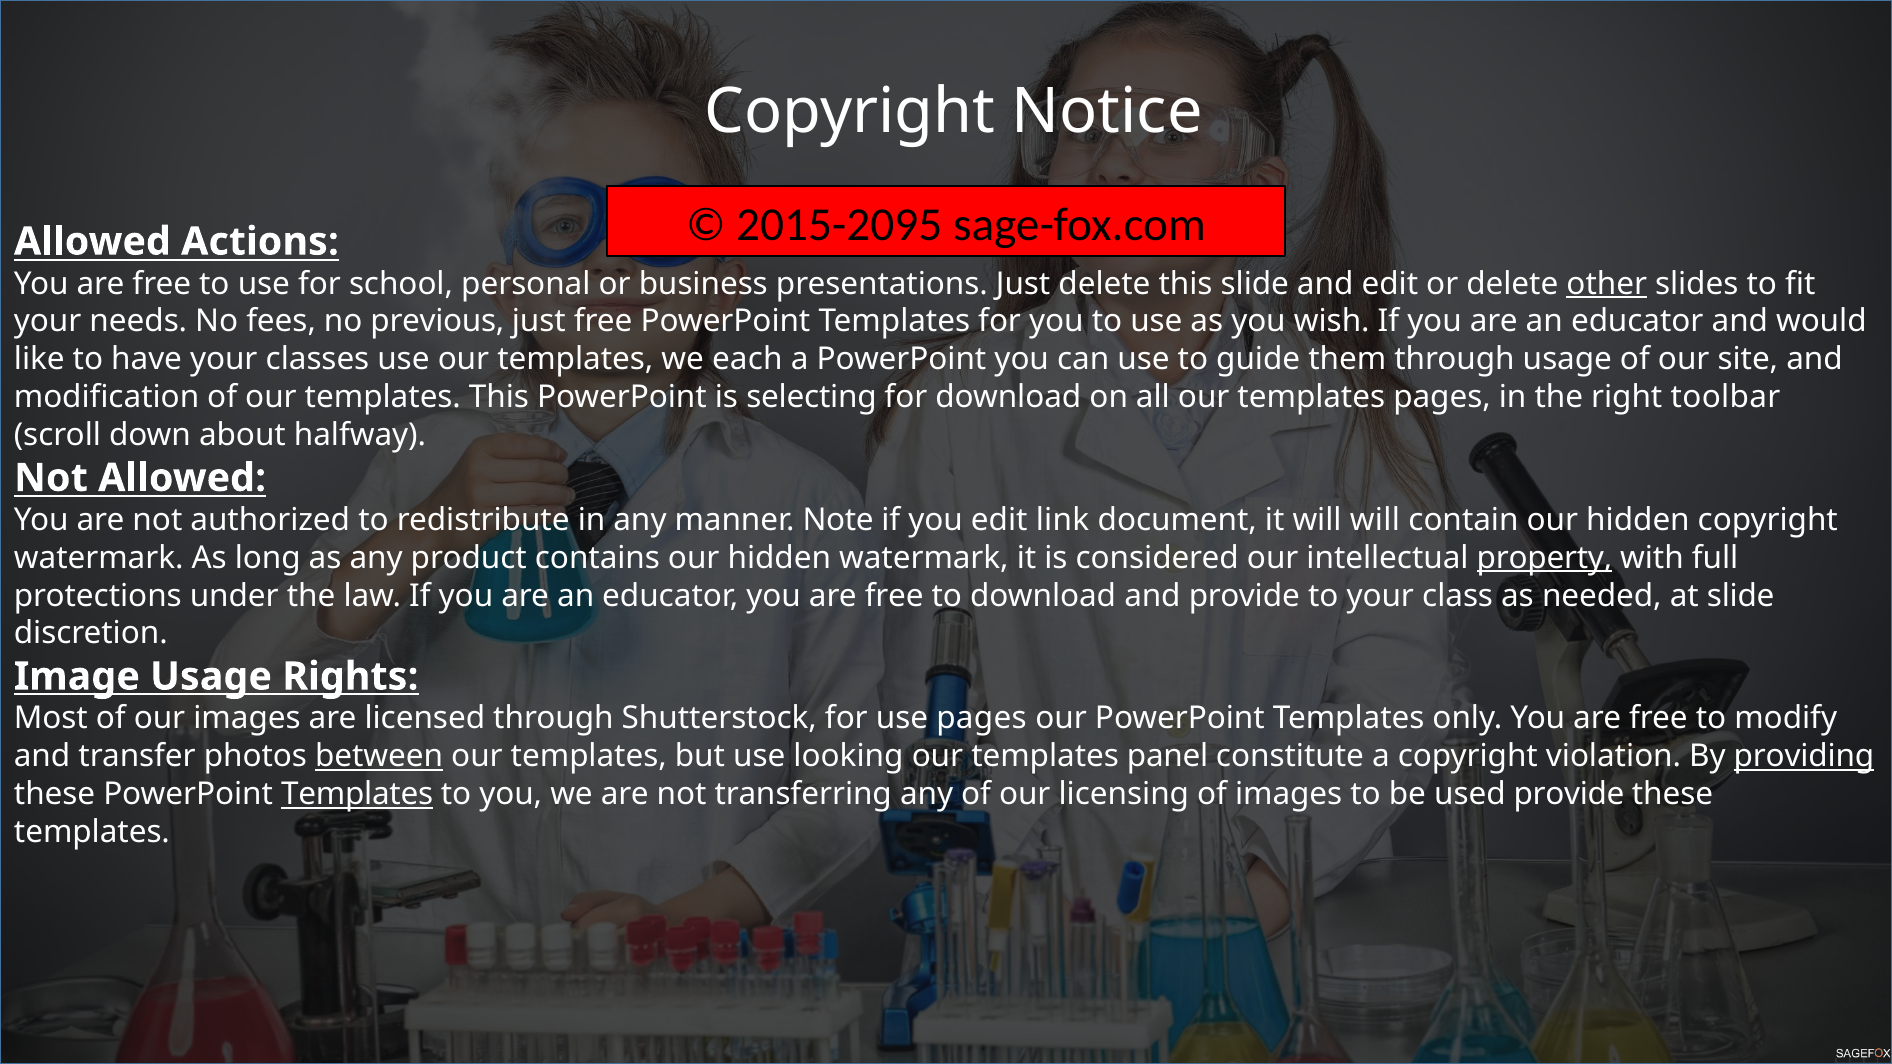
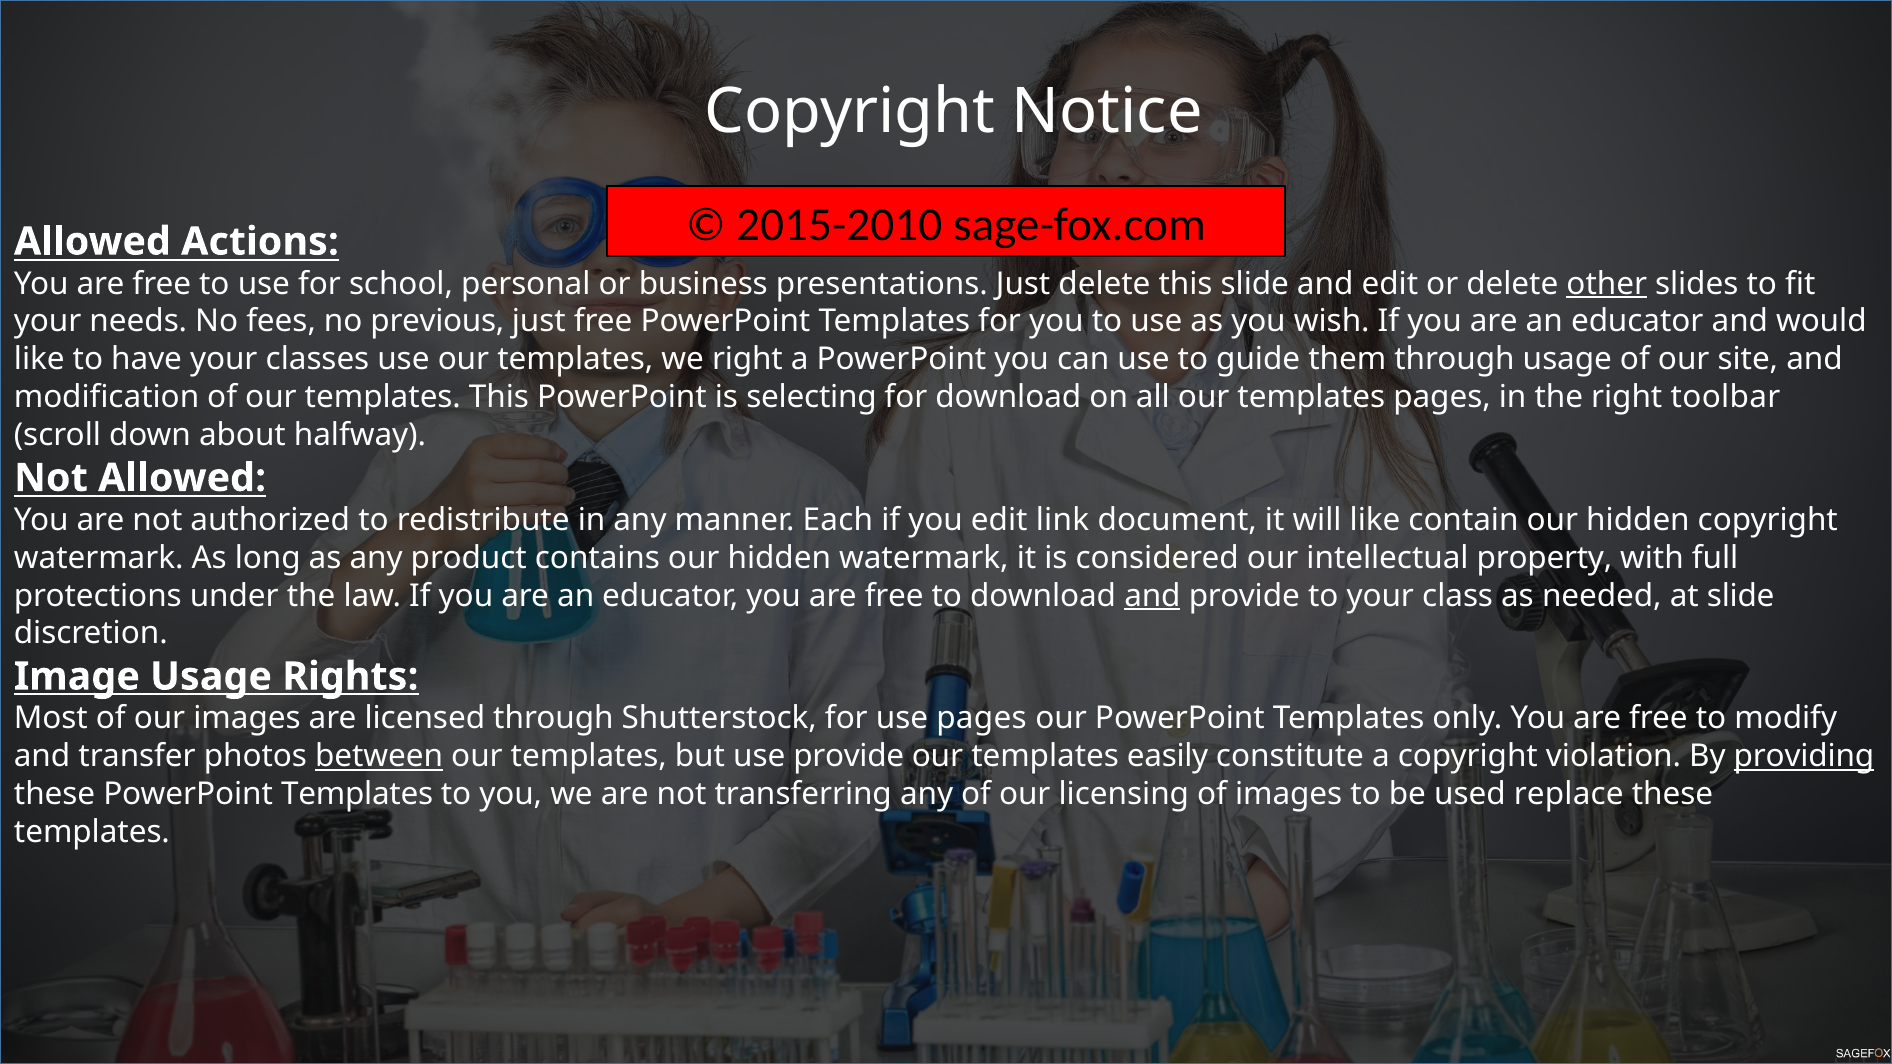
2015-2095: 2015-2095 -> 2015-2010
we each: each -> right
Note: Note -> Each
will will: will -> like
property underline: present -> none
and at (1152, 596) underline: none -> present
use looking: looking -> provide
panel: panel -> easily
Templates at (357, 794) underline: present -> none
used provide: provide -> replace
